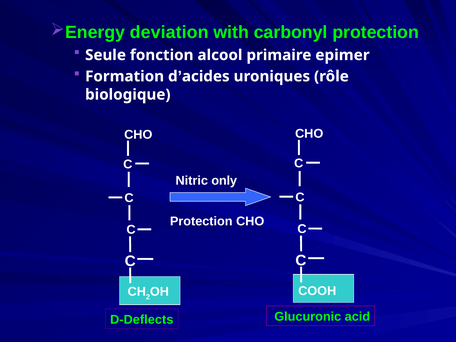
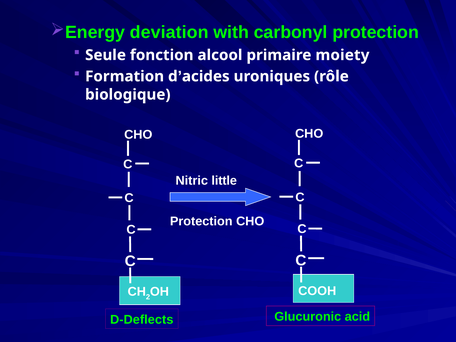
epimer: epimer -> moiety
only: only -> little
